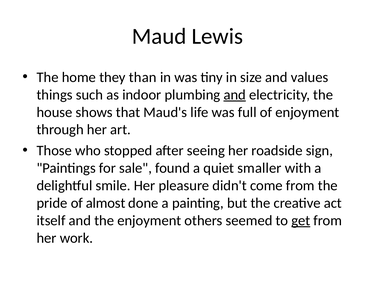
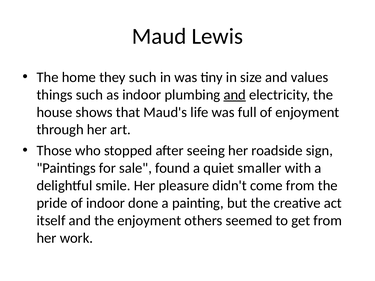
they than: than -> such
of almost: almost -> indoor
get underline: present -> none
